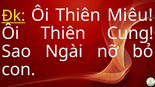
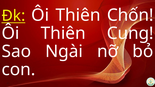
Miêu: Miêu -> Chốn
